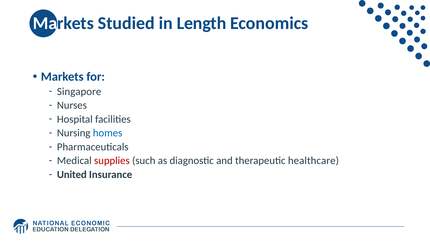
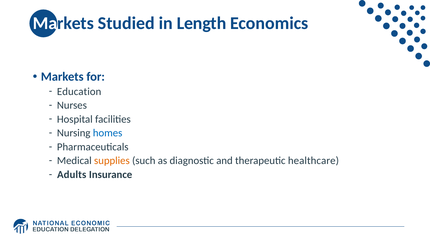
Singapore: Singapore -> Education
supplies colour: red -> orange
United: United -> Adults
